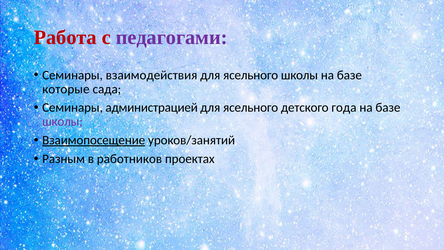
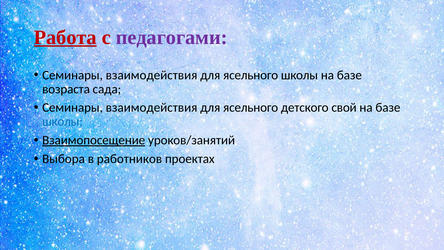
Работа underline: none -> present
которые: которые -> возраста
администрацией at (152, 108): администрацией -> взаимодействия
года: года -> свой
школы at (62, 122) colour: purple -> blue
Разным: Разным -> Выбора
